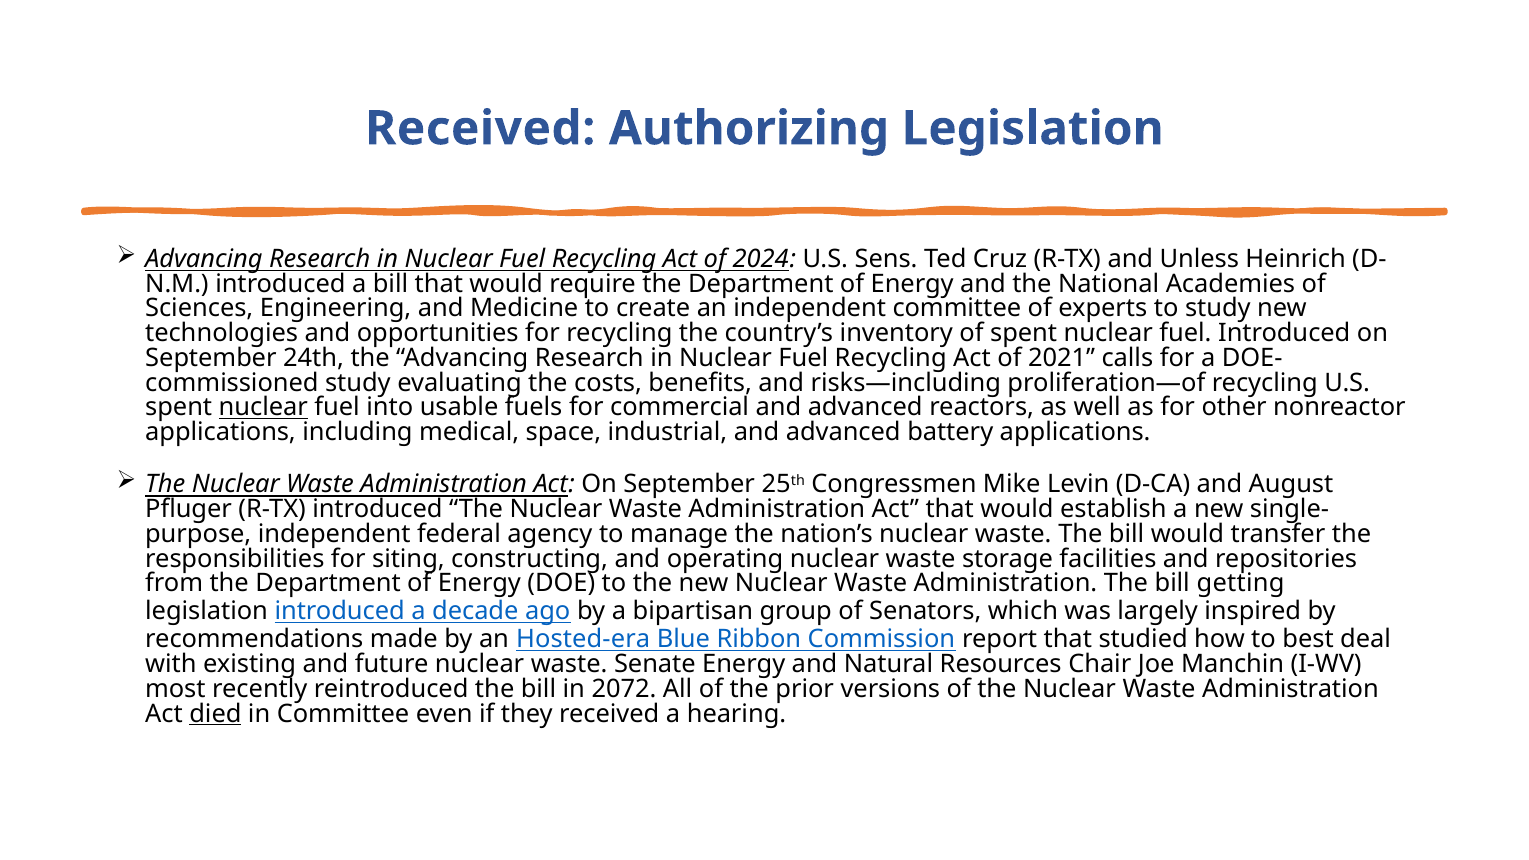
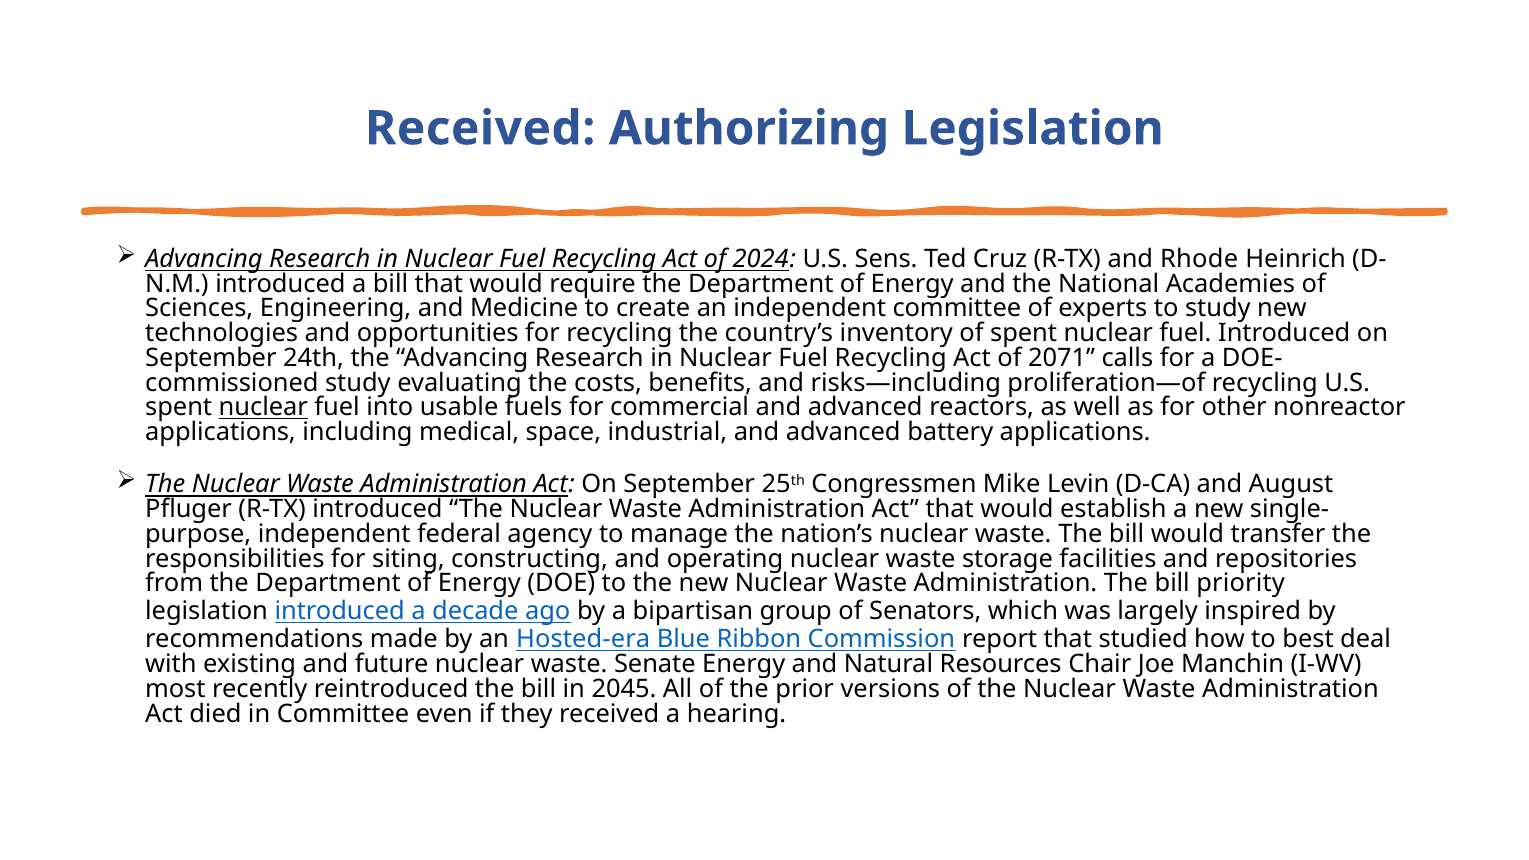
Unless: Unless -> Rhode
2021: 2021 -> 2071
getting: getting -> priority
2072: 2072 -> 2045
died underline: present -> none
